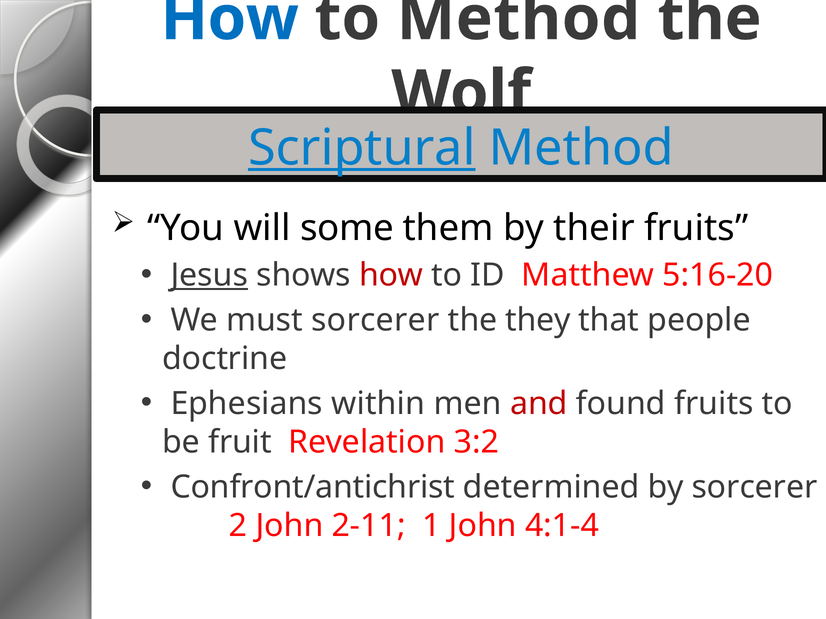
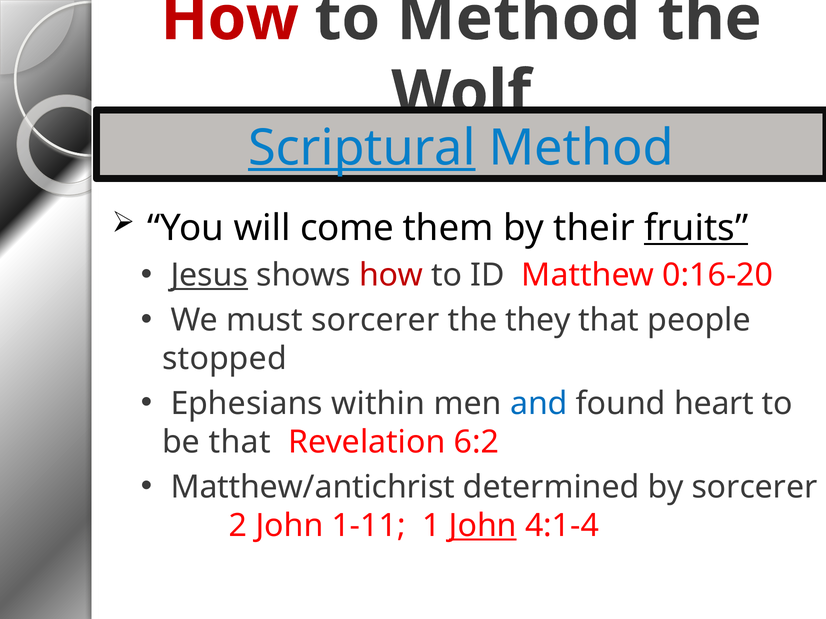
How at (230, 19) colour: blue -> red
some: some -> come
fruits at (696, 228) underline: none -> present
5:16-20: 5:16-20 -> 0:16-20
doctrine: doctrine -> stopped
and colour: red -> blue
found fruits: fruits -> heart
be fruit: fruit -> that
3:2: 3:2 -> 6:2
Confront/antichrist: Confront/antichrist -> Matthew/antichrist
2-11: 2-11 -> 1-11
John at (483, 526) underline: none -> present
